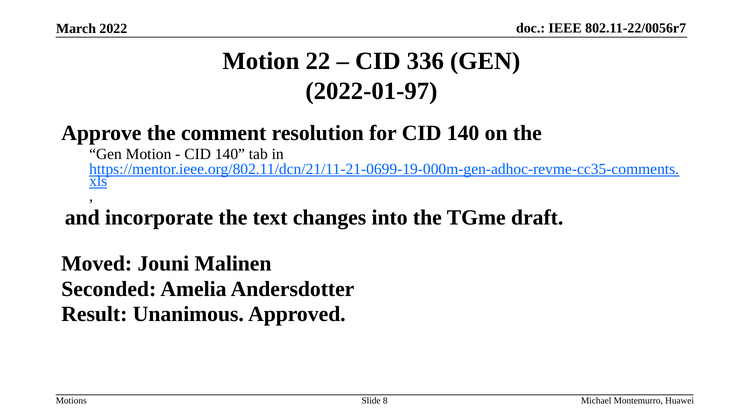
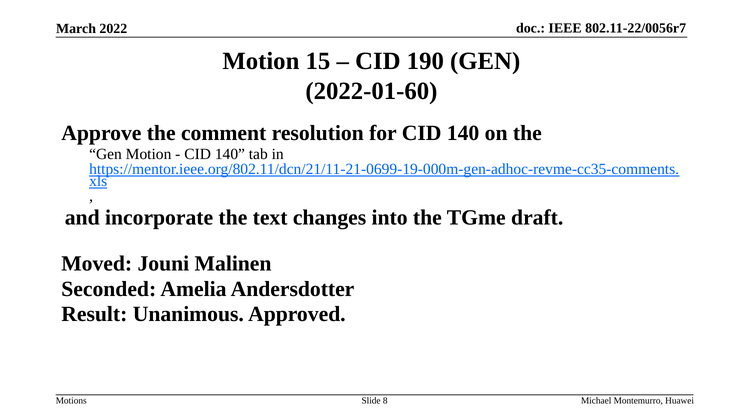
22: 22 -> 15
336: 336 -> 190
2022-01-97: 2022-01-97 -> 2022-01-60
